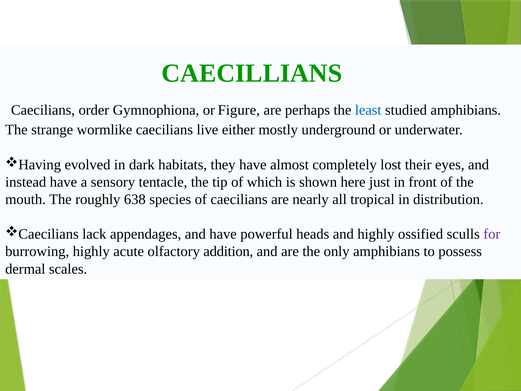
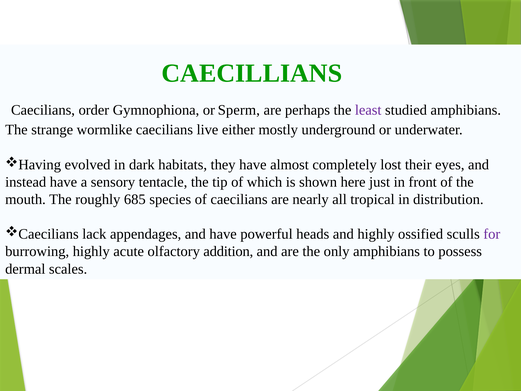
Figure: Figure -> Sperm
least colour: blue -> purple
638: 638 -> 685
